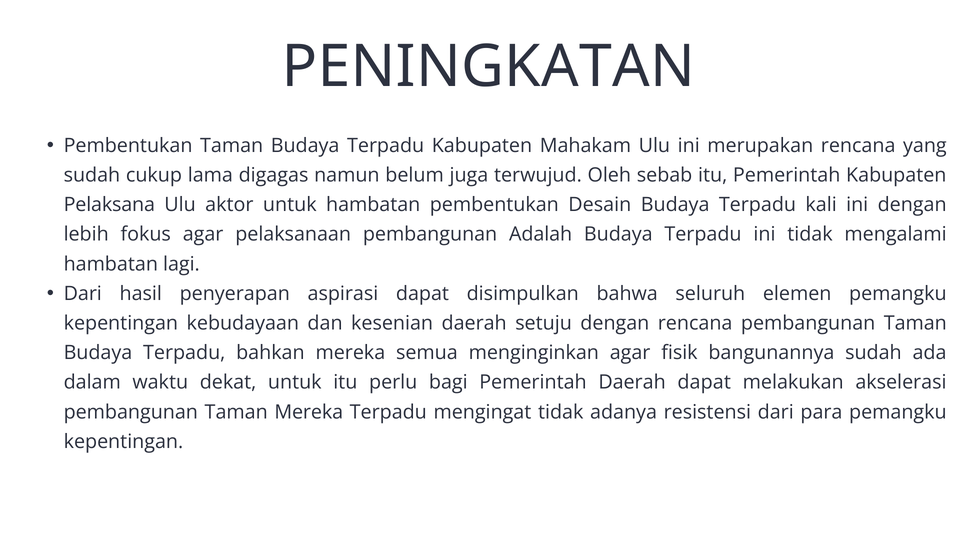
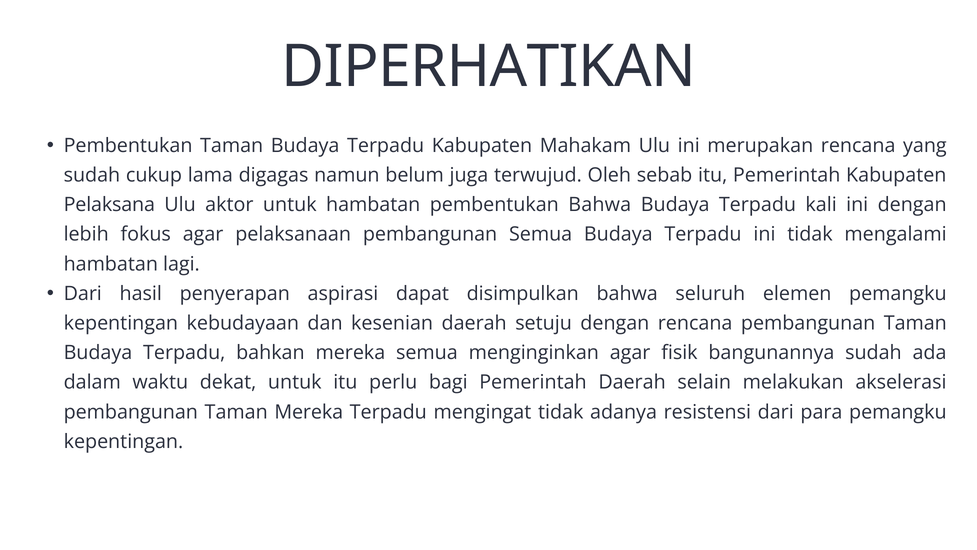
PENINGKATAN: PENINGKATAN -> DIPERHATIKAN
pembentukan Desain: Desain -> Bahwa
pembangunan Adalah: Adalah -> Semua
Daerah dapat: dapat -> selain
